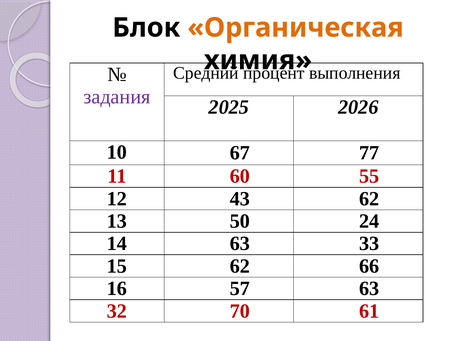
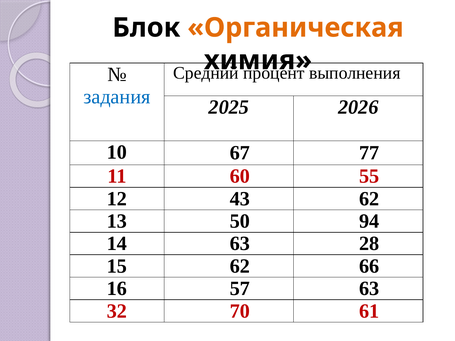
задания colour: purple -> blue
24: 24 -> 94
33: 33 -> 28
